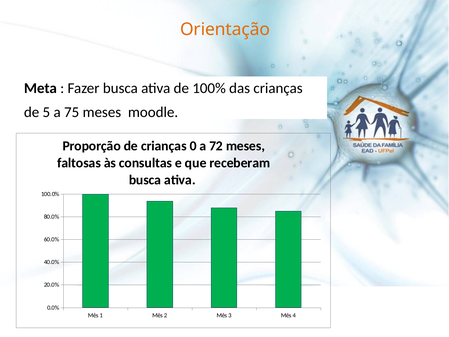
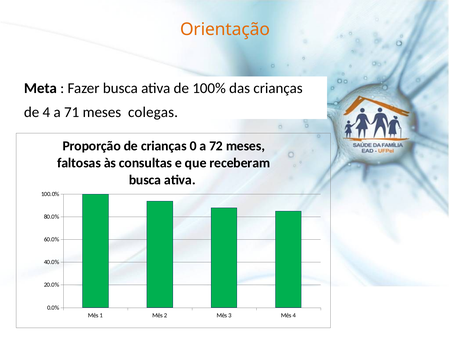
de 5: 5 -> 4
75: 75 -> 71
moodle: moodle -> colegas
